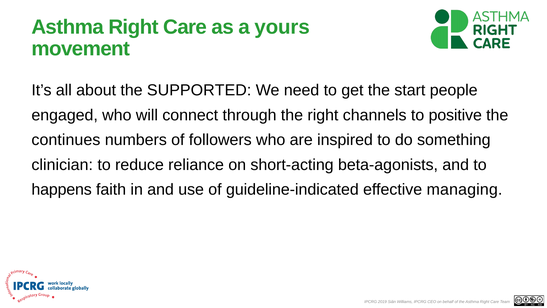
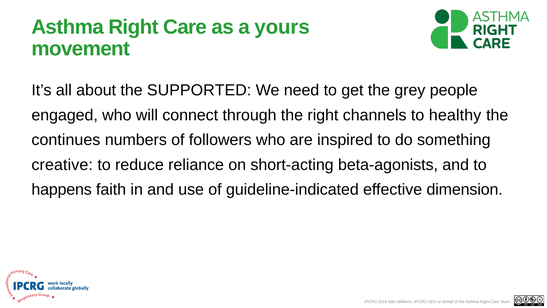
start: start -> grey
positive: positive -> healthy
clinician: clinician -> creative
managing: managing -> dimension
